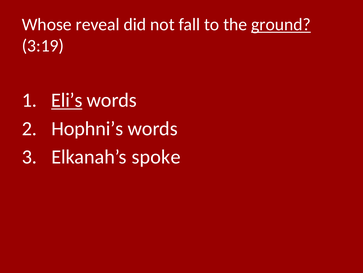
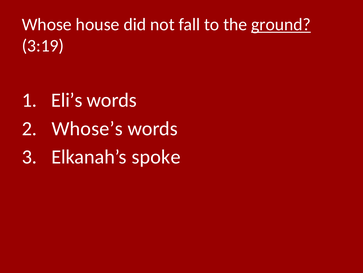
reveal: reveal -> house
Eli’s underline: present -> none
Hophni’s: Hophni’s -> Whose’s
